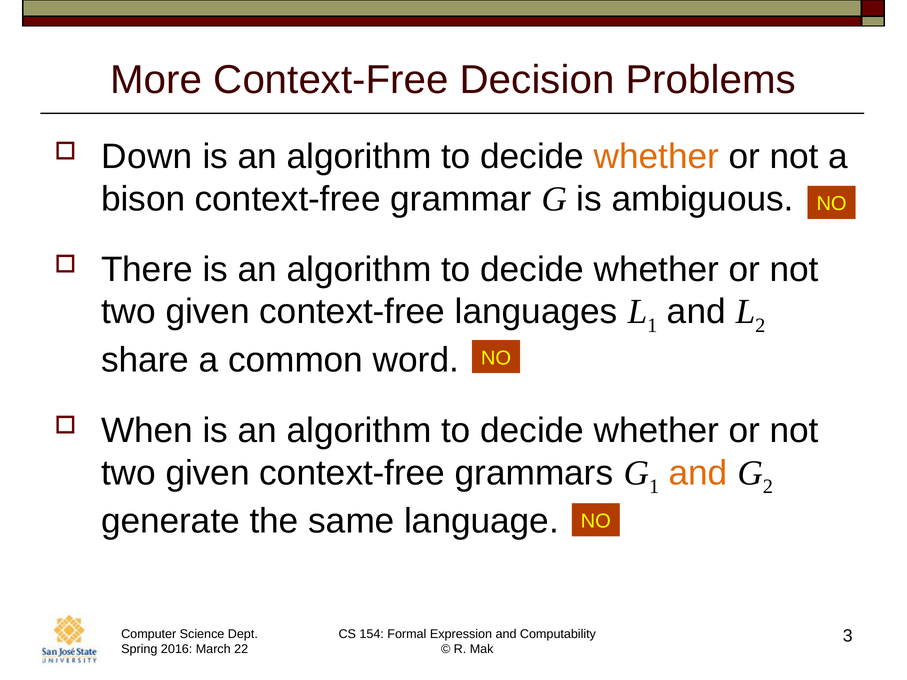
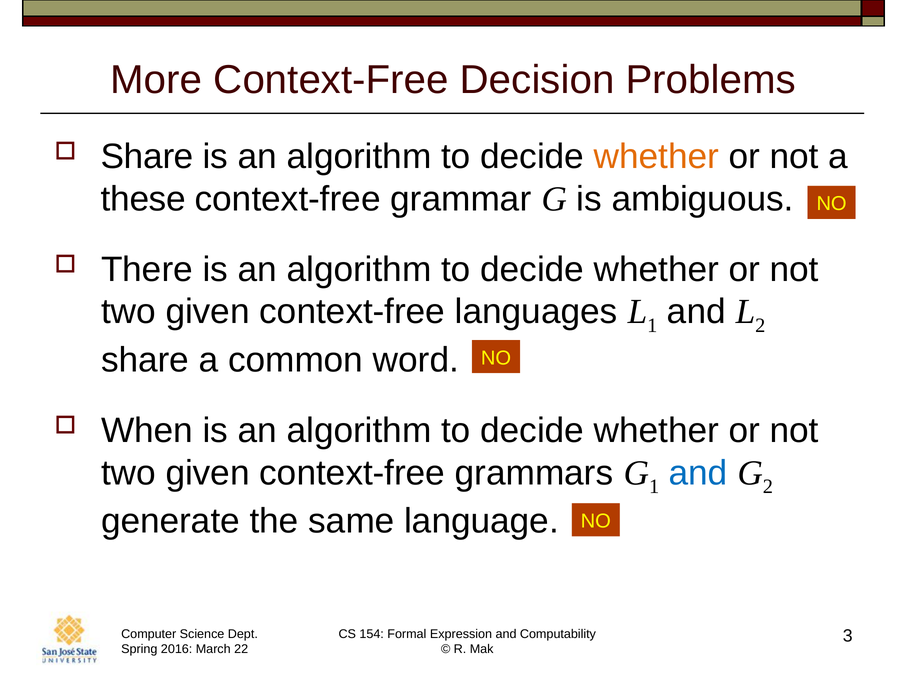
Down at (147, 157): Down -> Share
bison: bison -> these
and at (698, 473) colour: orange -> blue
